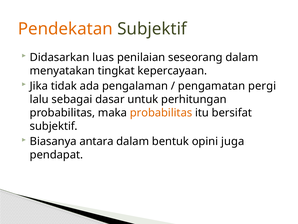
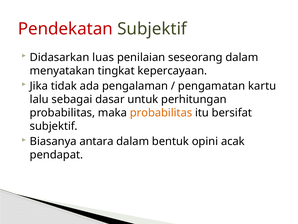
Pendekatan colour: orange -> red
pergi: pergi -> kartu
juga: juga -> acak
